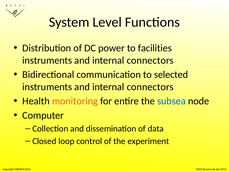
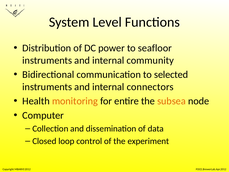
facilities: facilities -> seafloor
connectors at (150, 60): connectors -> community
subsea colour: blue -> orange
